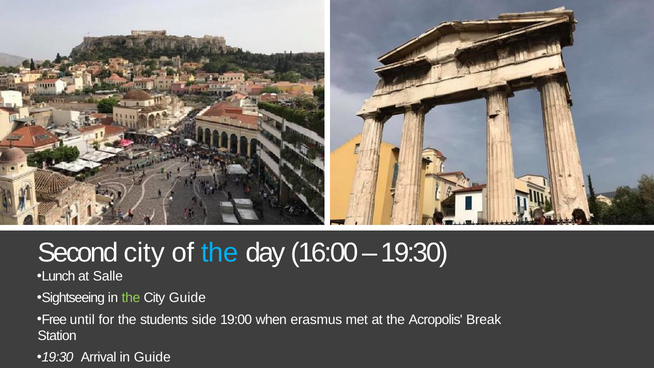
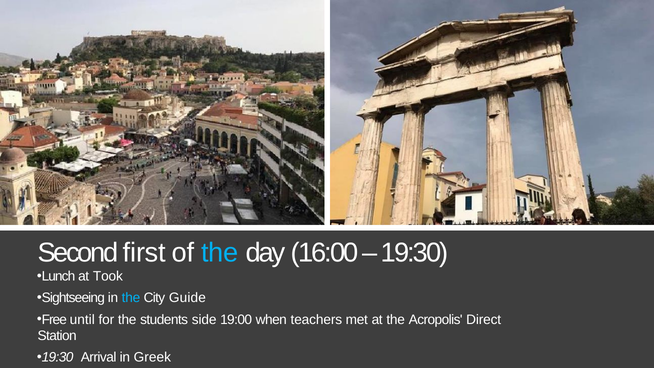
Second city: city -> first
Salle: Salle -> Took
the at (131, 298) colour: light green -> light blue
erasmus: erasmus -> teachers
Break: Break -> Direct
in Guide: Guide -> Greek
